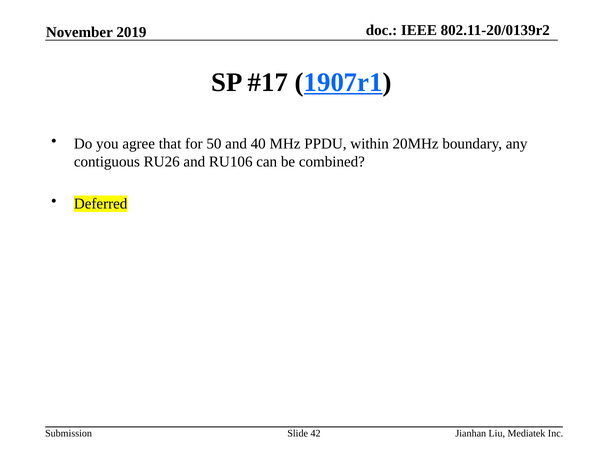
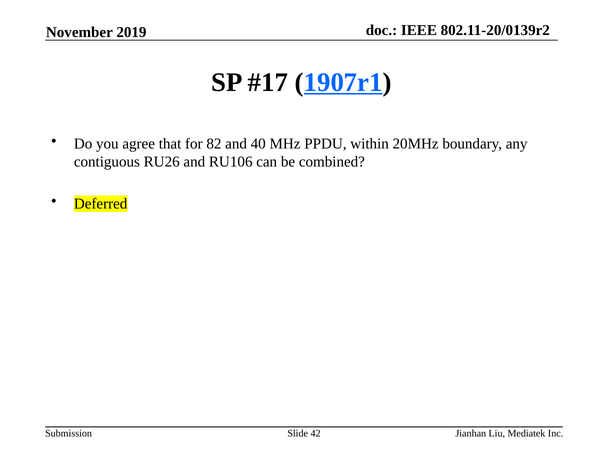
50: 50 -> 82
